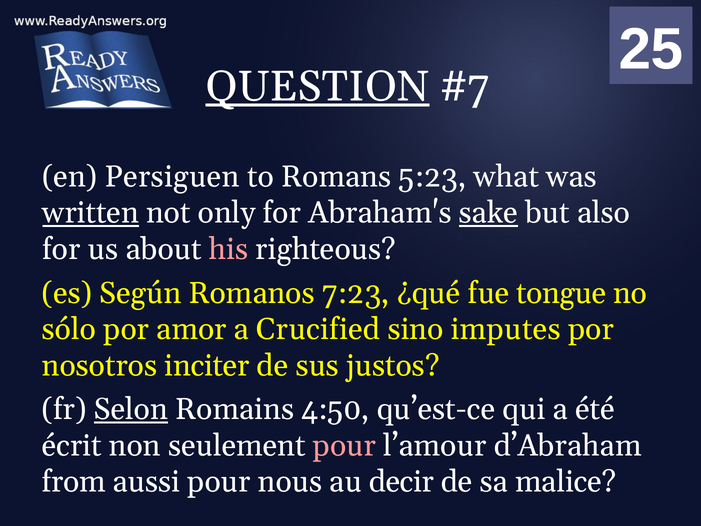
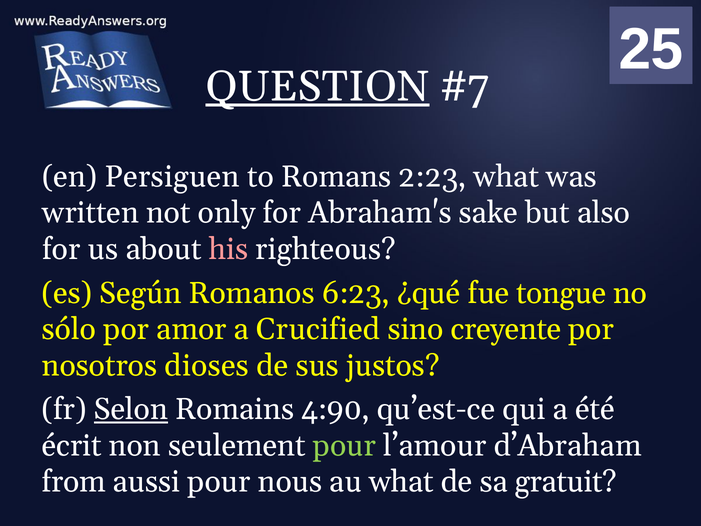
5:23: 5:23 -> 2:23
written underline: present -> none
sake underline: present -> none
7:23: 7:23 -> 6:23
imputes: imputes -> creyente
inciter: inciter -> dioses
4:50: 4:50 -> 4:90
pour at (344, 445) colour: pink -> light green
au decir: decir -> what
malice: malice -> gratuit
